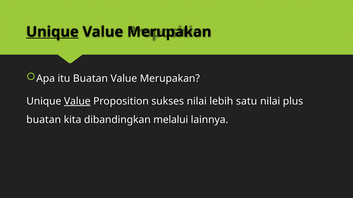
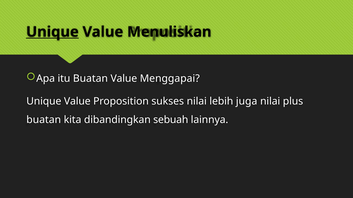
Merupakan at (169, 32): Merupakan -> Menuliskan
Merupakan at (170, 79): Merupakan -> Menggapai
Value at (77, 101) underline: present -> none
satu: satu -> juga
melalui: melalui -> sebuah
